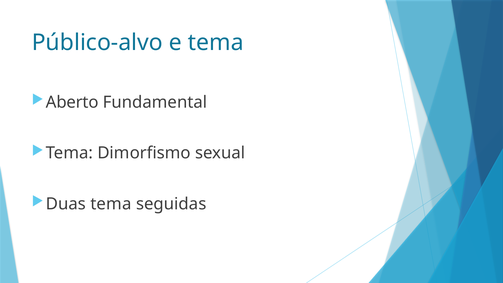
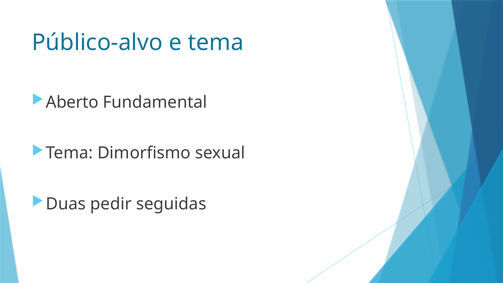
Duas tema: tema -> pedir
